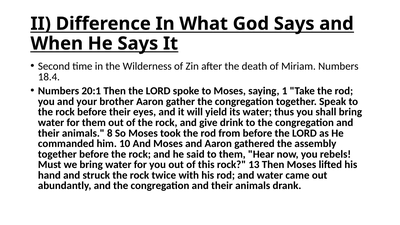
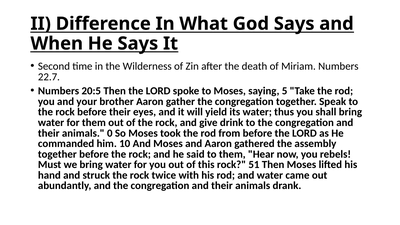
18.4: 18.4 -> 22.7
20:1: 20:1 -> 20:5
1: 1 -> 5
8: 8 -> 0
13: 13 -> 51
